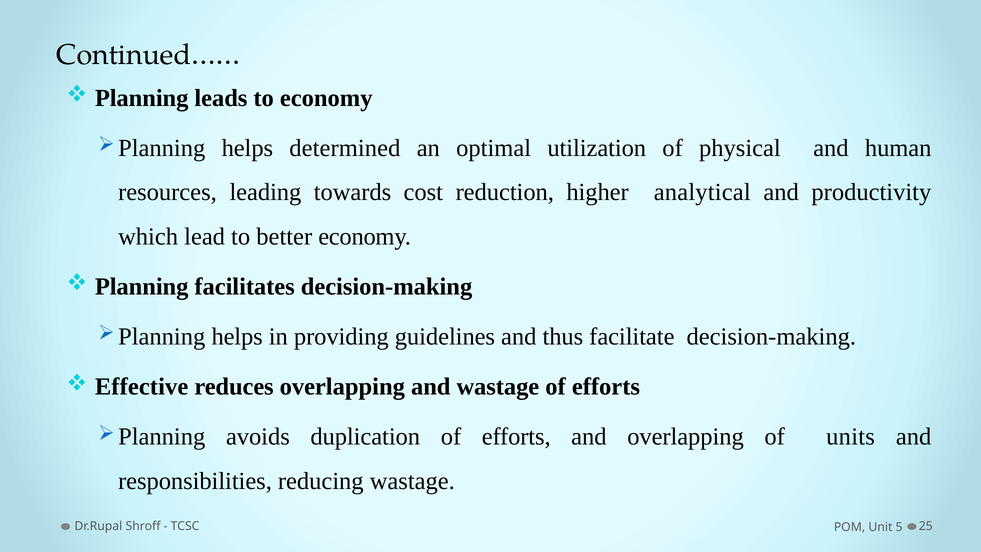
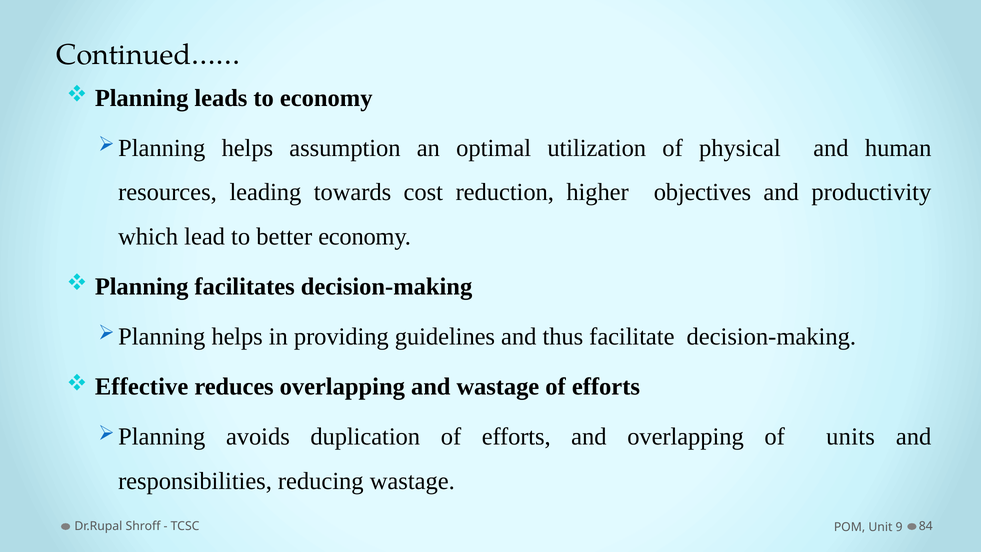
determined: determined -> assumption
analytical: analytical -> objectives
25: 25 -> 84
5: 5 -> 9
